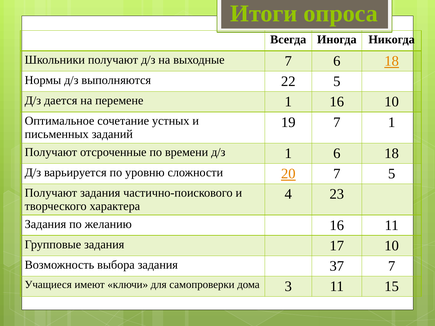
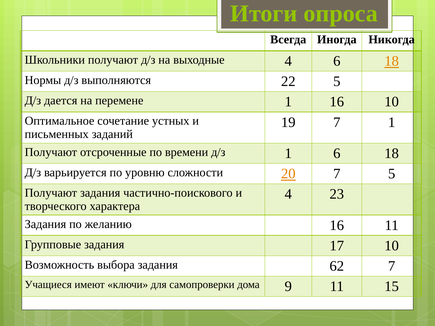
выходные 7: 7 -> 4
37: 37 -> 62
3: 3 -> 9
